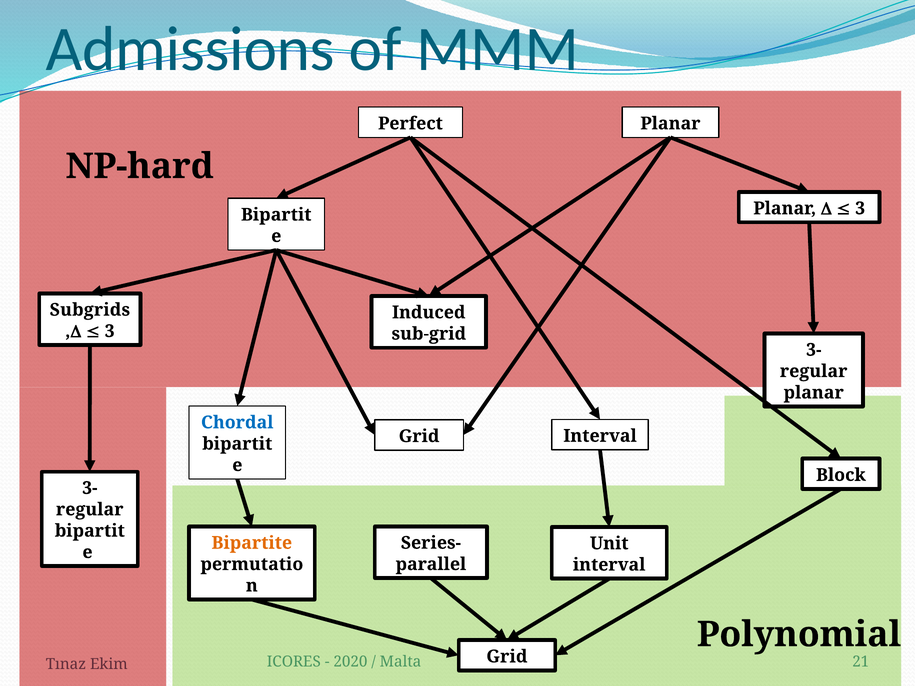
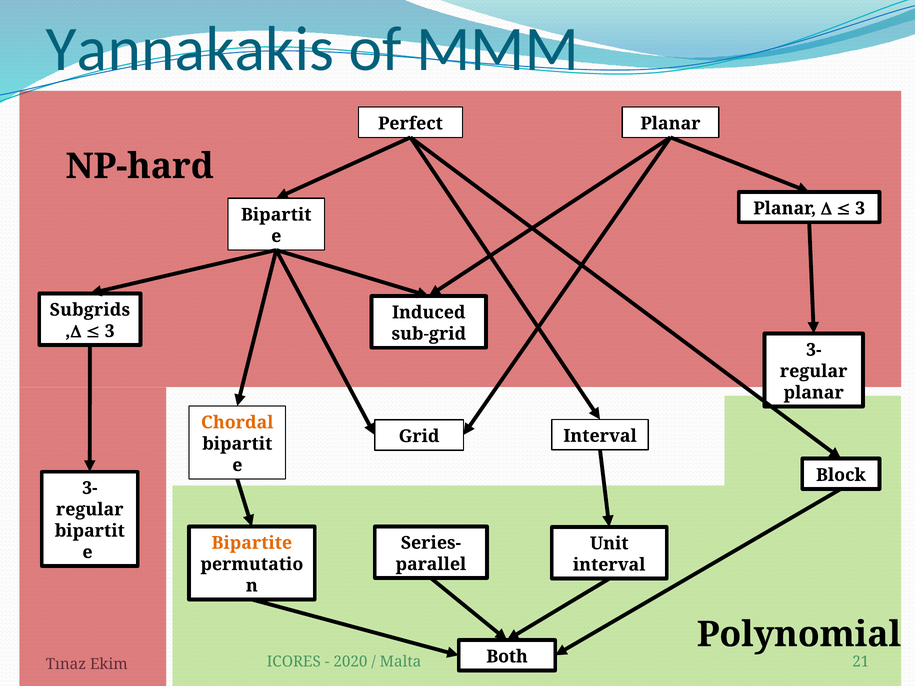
Admissions: Admissions -> Yannakakis
Chordal colour: blue -> orange
Grid at (507, 657): Grid -> Both
